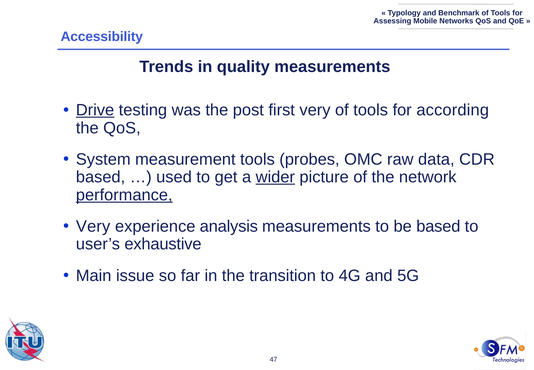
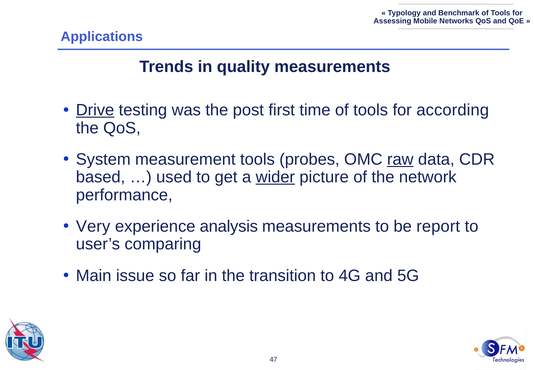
Accessibility: Accessibility -> Applications
first very: very -> time
raw underline: none -> present
performance underline: present -> none
be based: based -> report
exhaustive: exhaustive -> comparing
